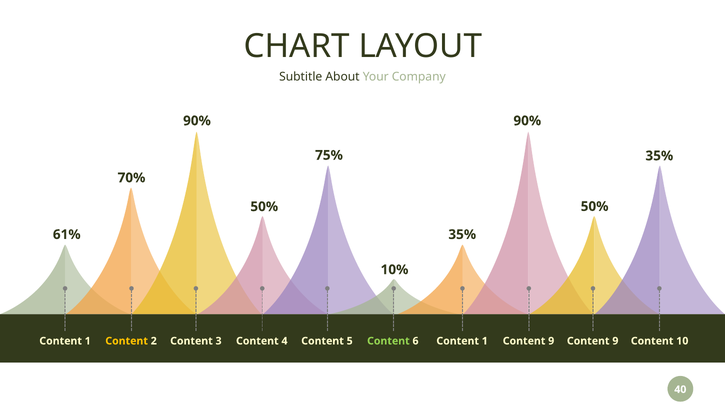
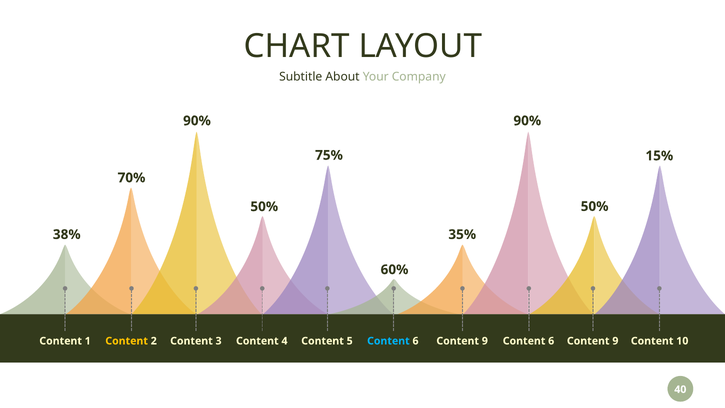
35% at (659, 156): 35% -> 15%
61%: 61% -> 38%
10%: 10% -> 60%
Content at (388, 341) colour: light green -> light blue
1 at (485, 341): 1 -> 9
9 at (551, 341): 9 -> 6
